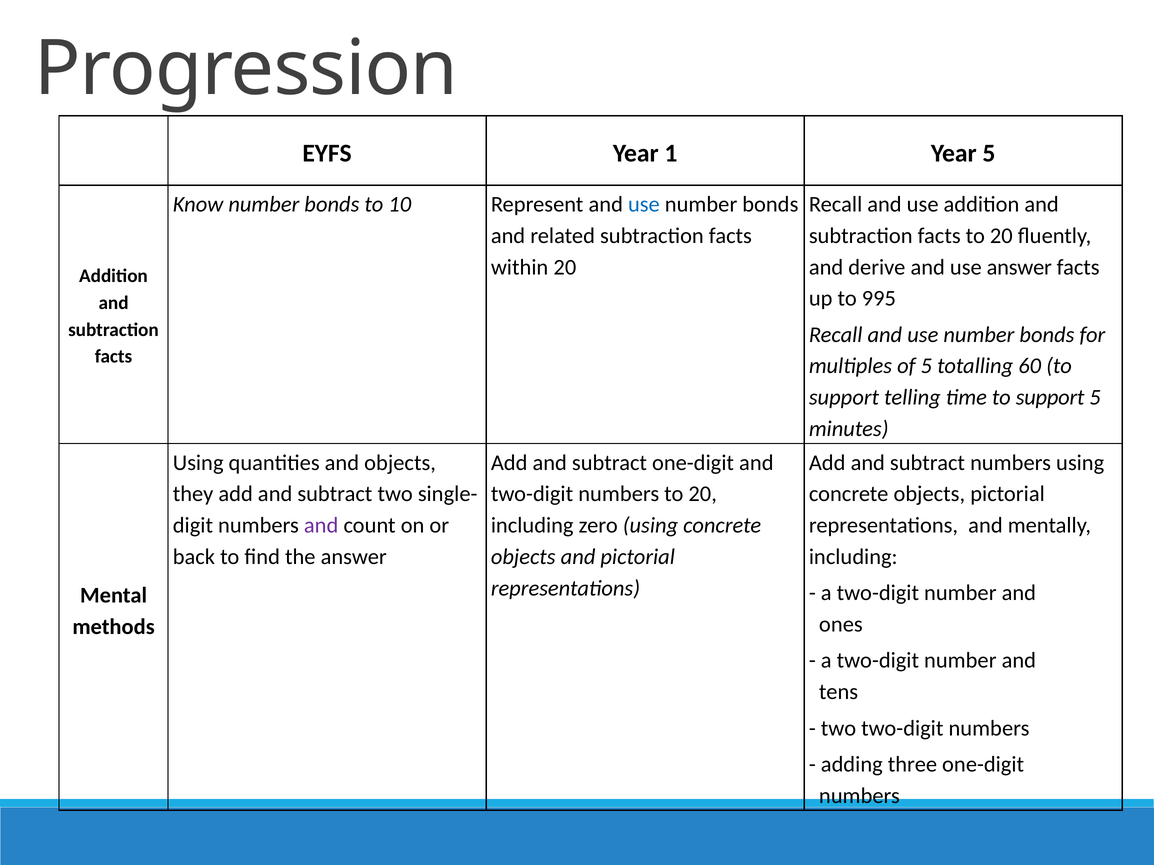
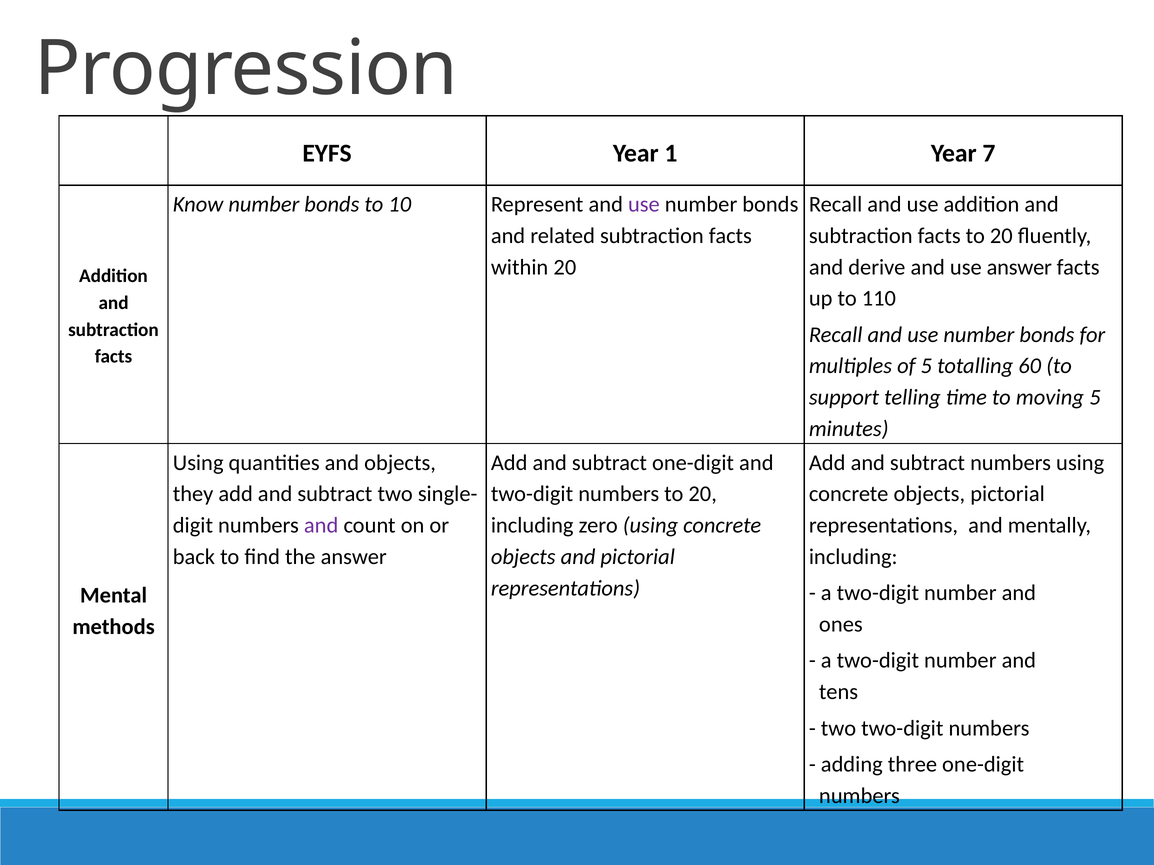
Year 5: 5 -> 7
use at (644, 204) colour: blue -> purple
995: 995 -> 110
time to support: support -> moving
